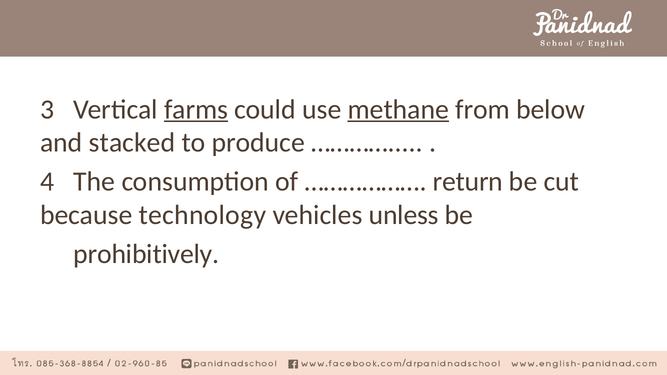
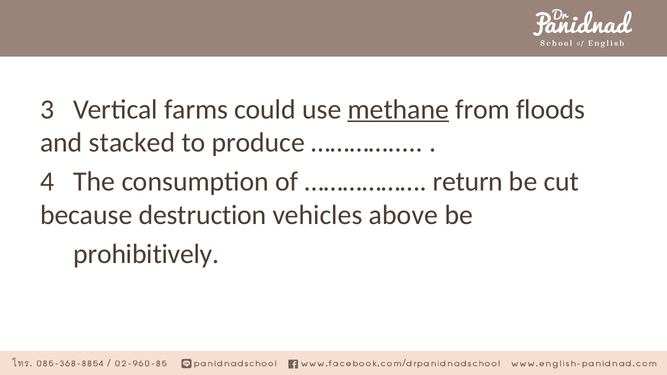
farms underline: present -> none
below: below -> floods
technology: technology -> destruction
unless: unless -> above
